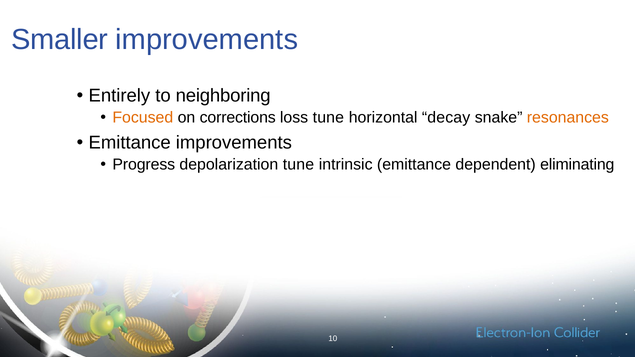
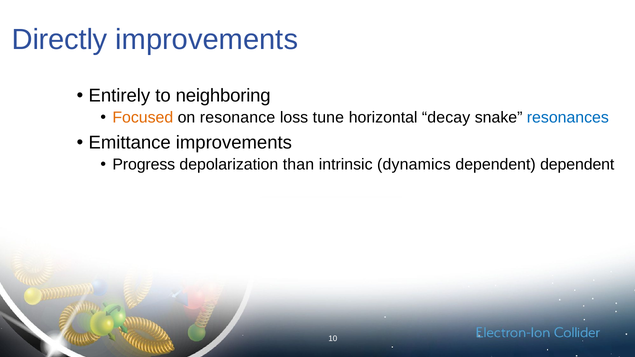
Smaller: Smaller -> Directly
corrections: corrections -> resonance
resonances colour: orange -> blue
depolarization tune: tune -> than
intrinsic emittance: emittance -> dynamics
dependent eliminating: eliminating -> dependent
